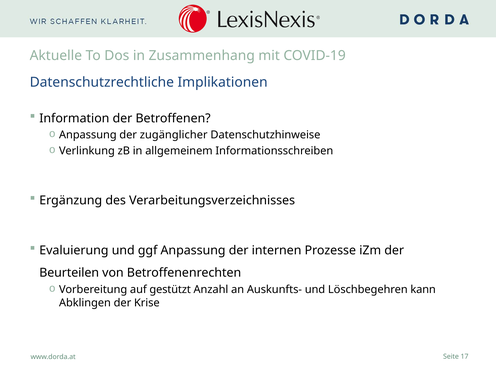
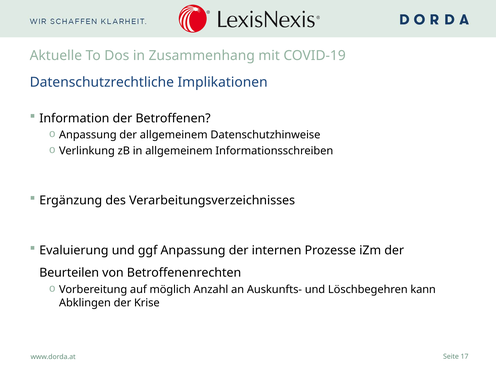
der zugänglicher: zugänglicher -> allgemeinem
gestützt: gestützt -> möglich
